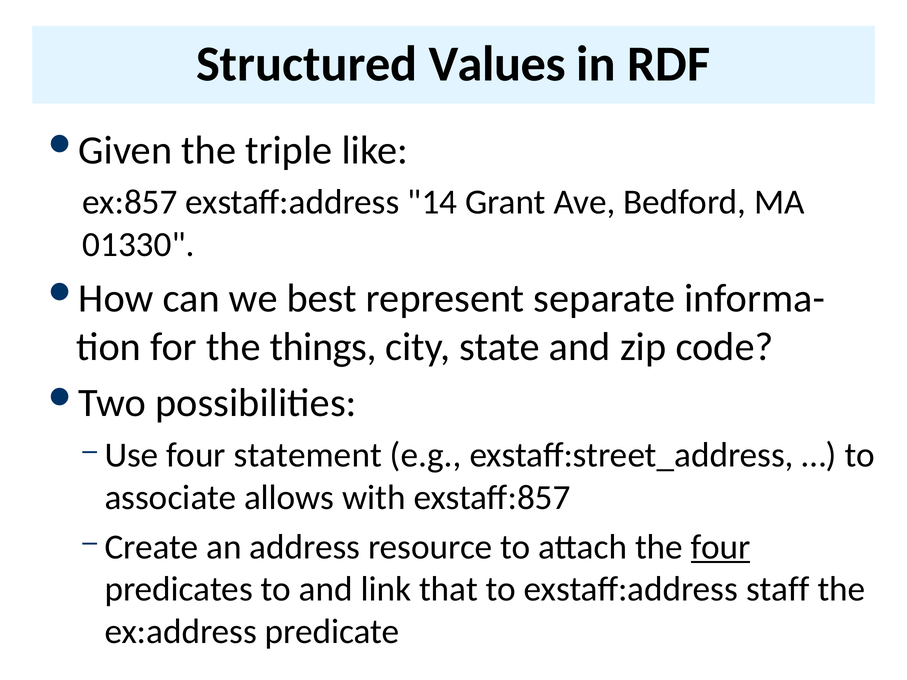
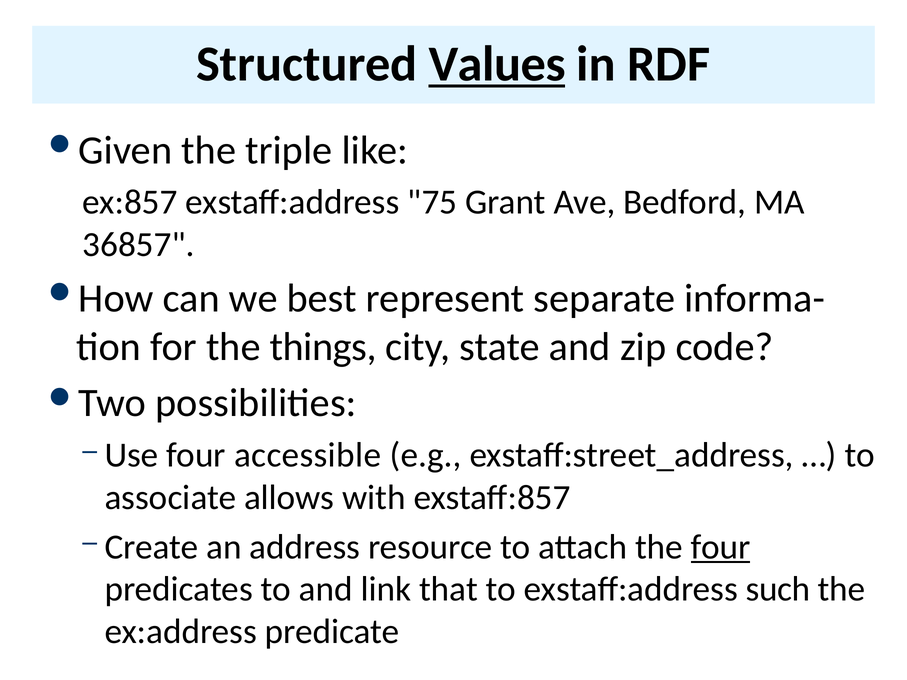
Values underline: none -> present
14: 14 -> 75
01330: 01330 -> 36857
statement: statement -> accessible
staff: staff -> such
